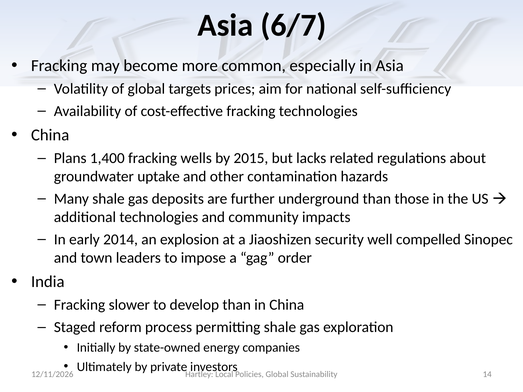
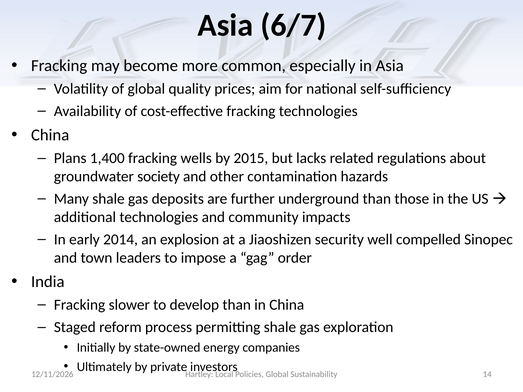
targets: targets -> quality
uptake: uptake -> society
